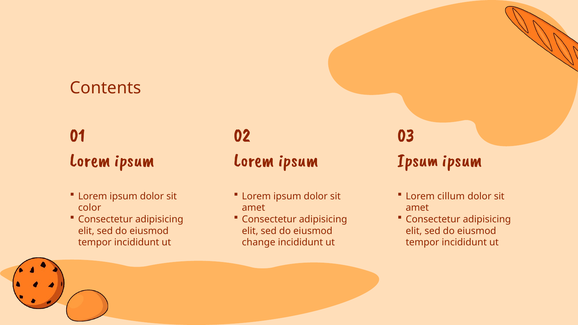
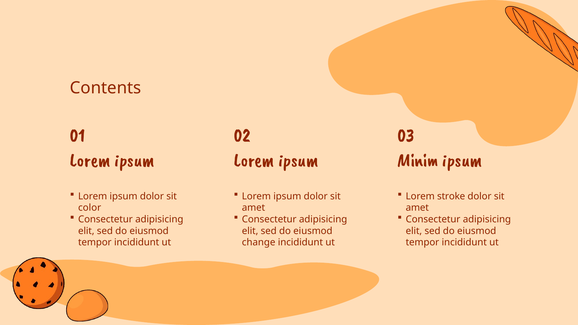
Ipsum at (418, 160): Ipsum -> Minim
cillum: cillum -> stroke
